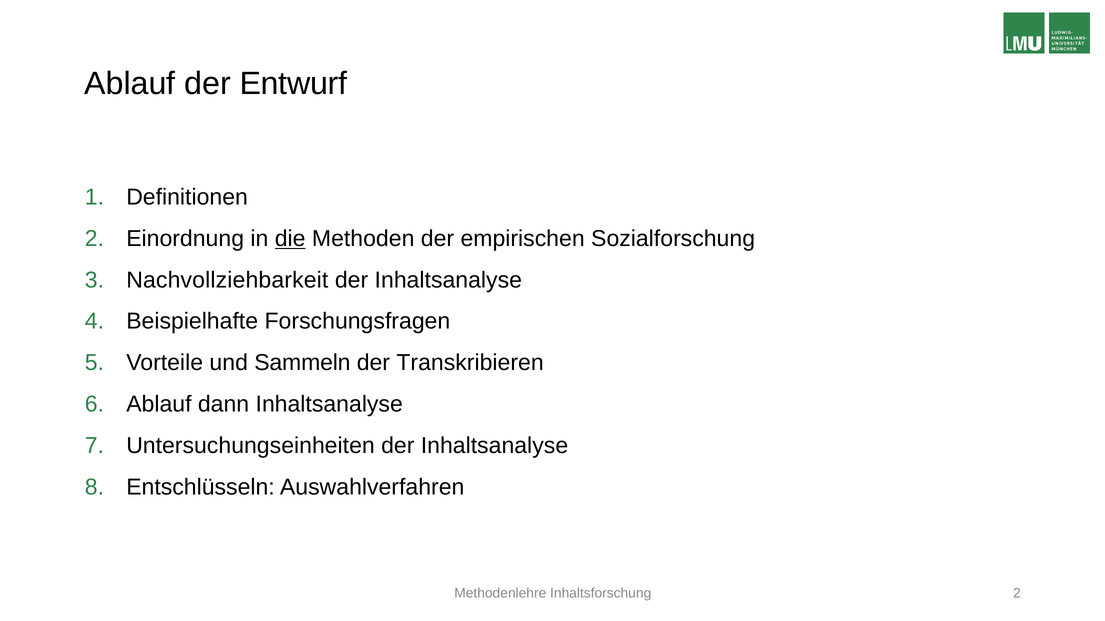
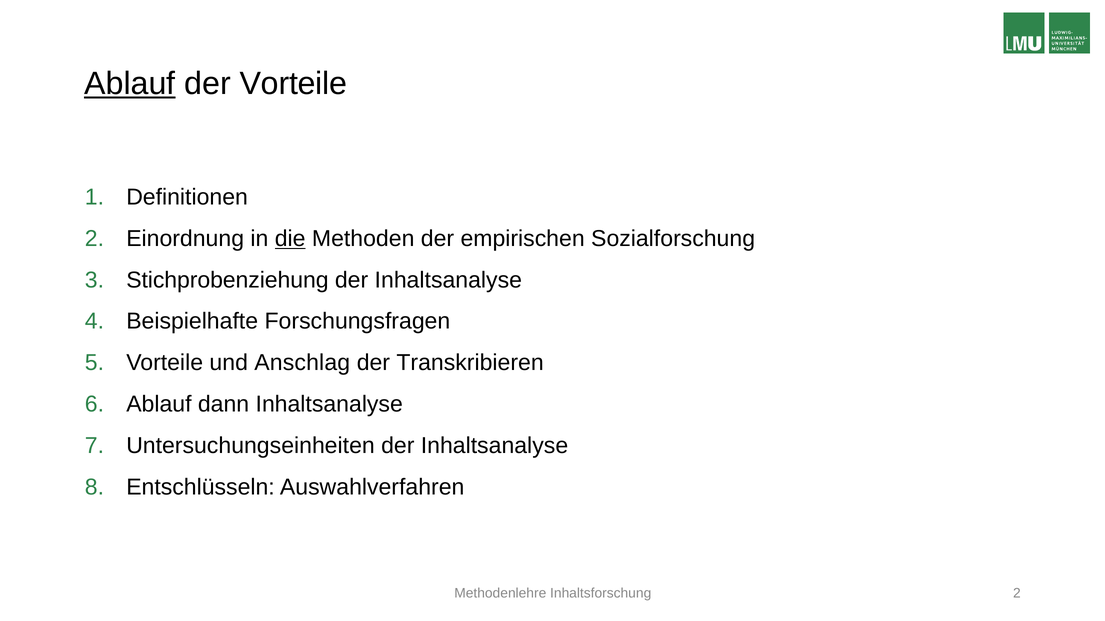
Ablauf at (130, 84) underline: none -> present
der Entwurf: Entwurf -> Vorteile
Nachvollziehbarkeit: Nachvollziehbarkeit -> Stichprobenziehung
Sammeln: Sammeln -> Anschlag
